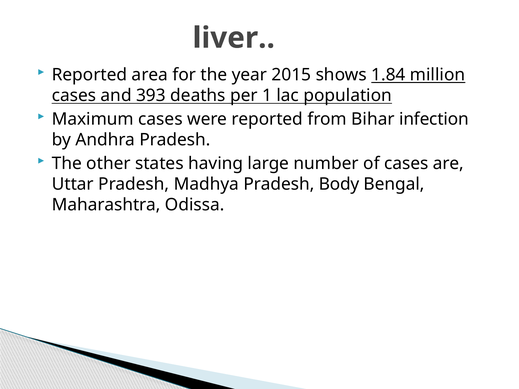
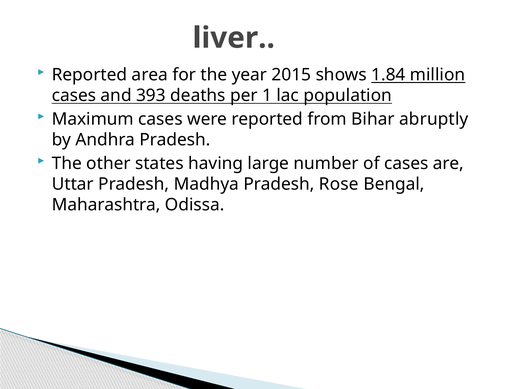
infection: infection -> abruptly
Body: Body -> Rose
